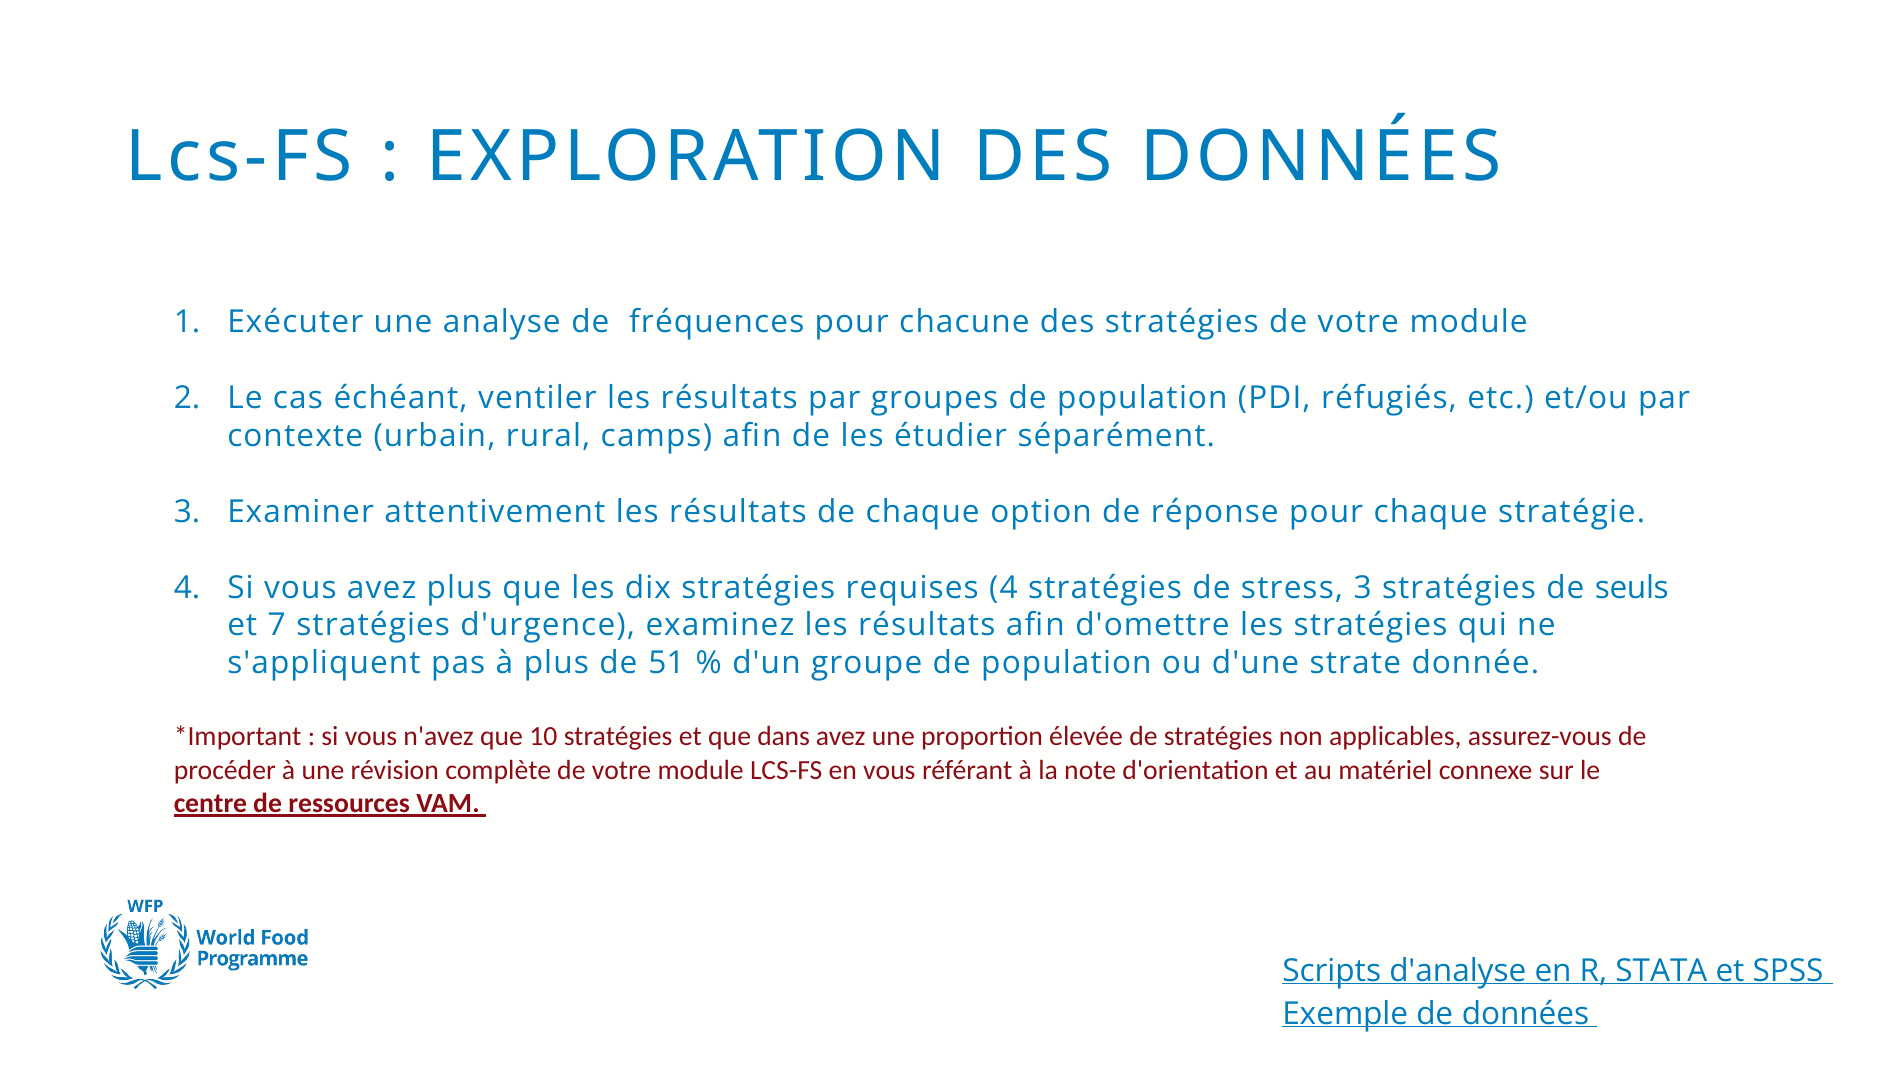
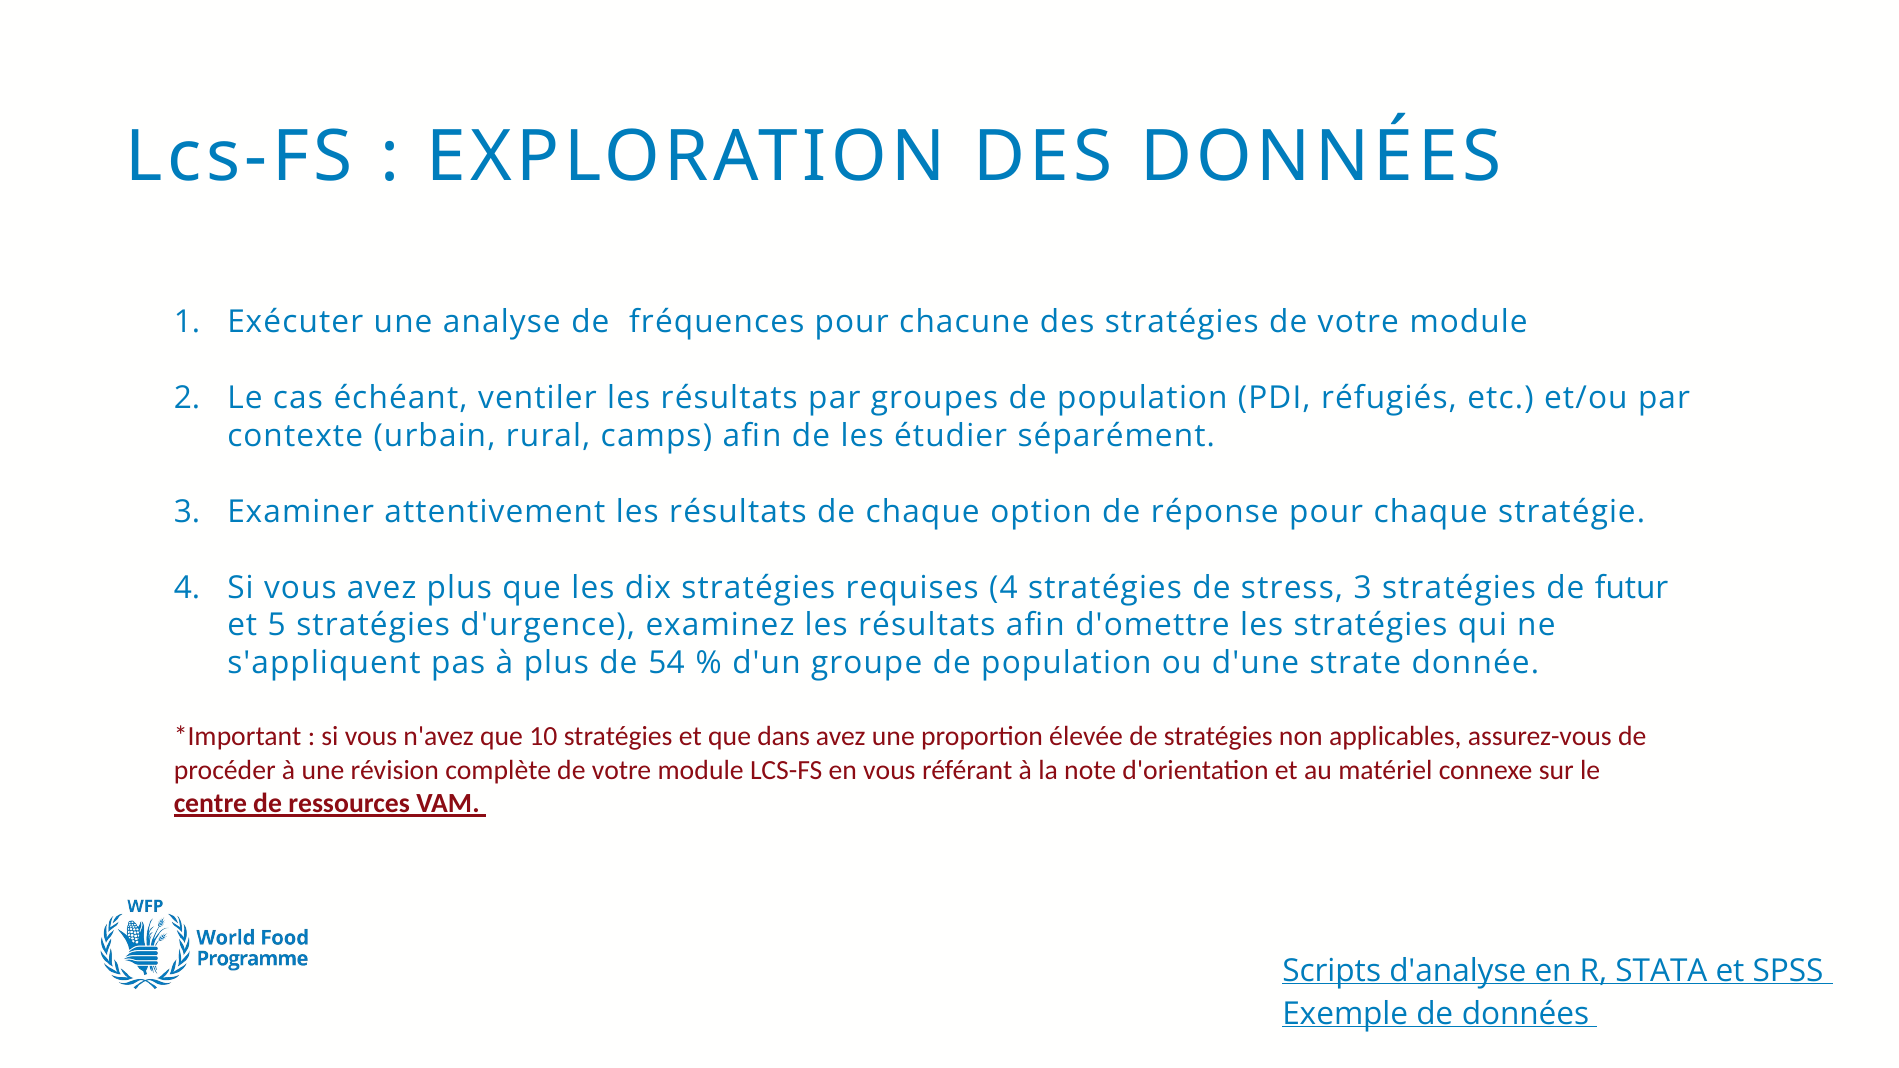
seuls: seuls -> futur
7: 7 -> 5
51: 51 -> 54
